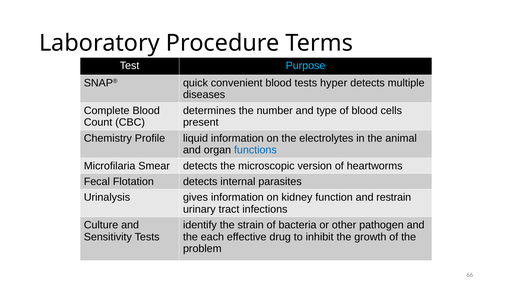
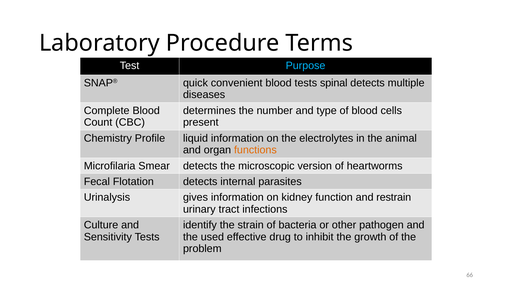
hyper: hyper -> spinal
functions colour: blue -> orange
each: each -> used
